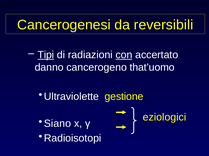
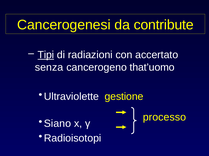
reversibili: reversibili -> contribute
con underline: present -> none
danno: danno -> senza
eziologici: eziologici -> processo
